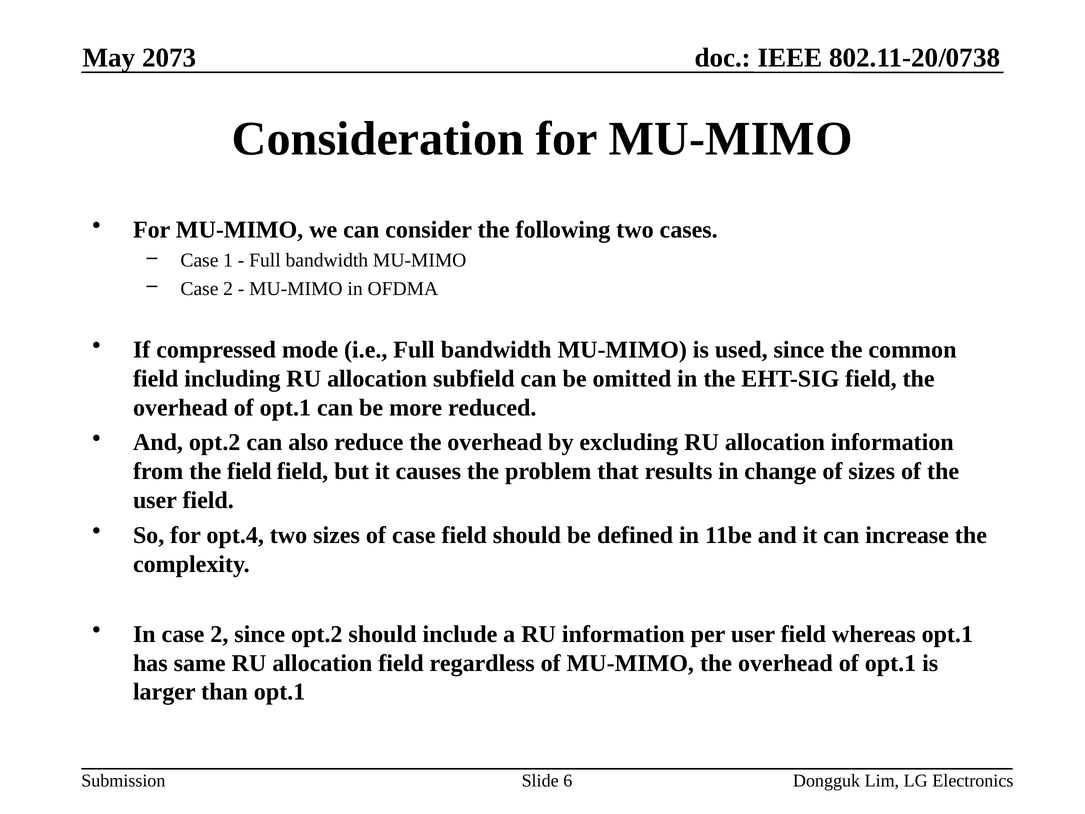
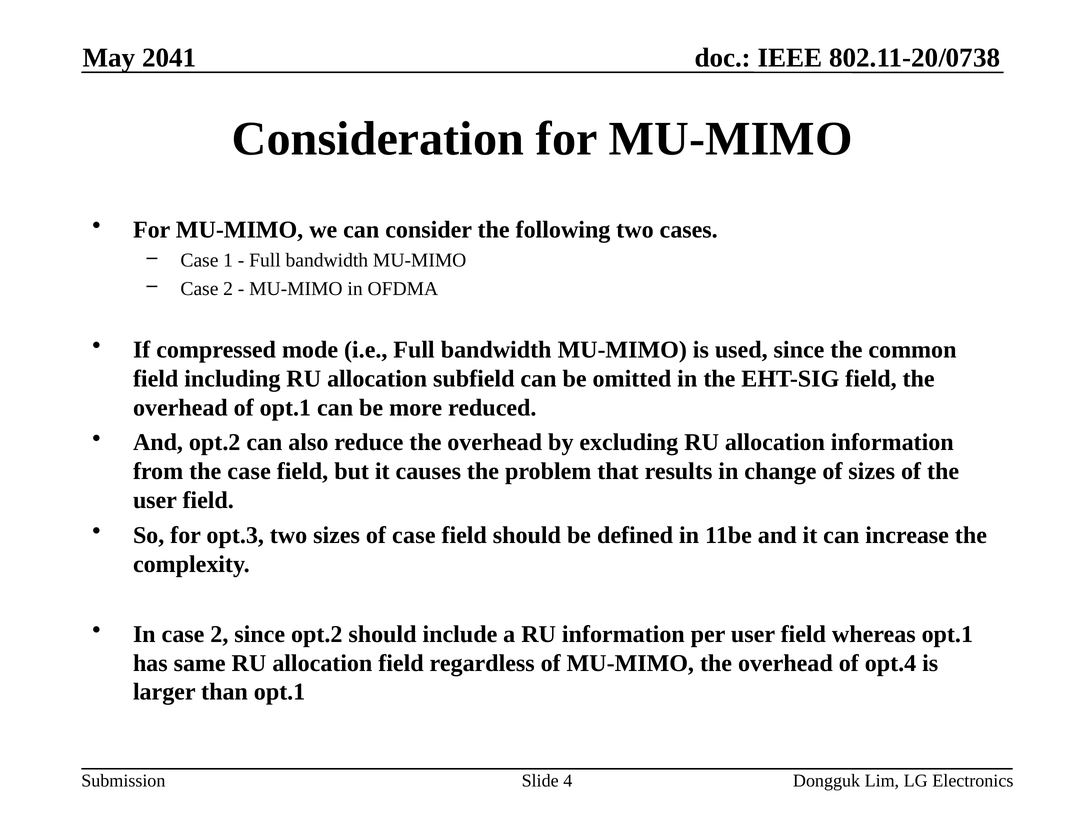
2073: 2073 -> 2041
the field: field -> case
opt.4: opt.4 -> opt.3
opt.1 at (890, 663): opt.1 -> opt.4
6: 6 -> 4
